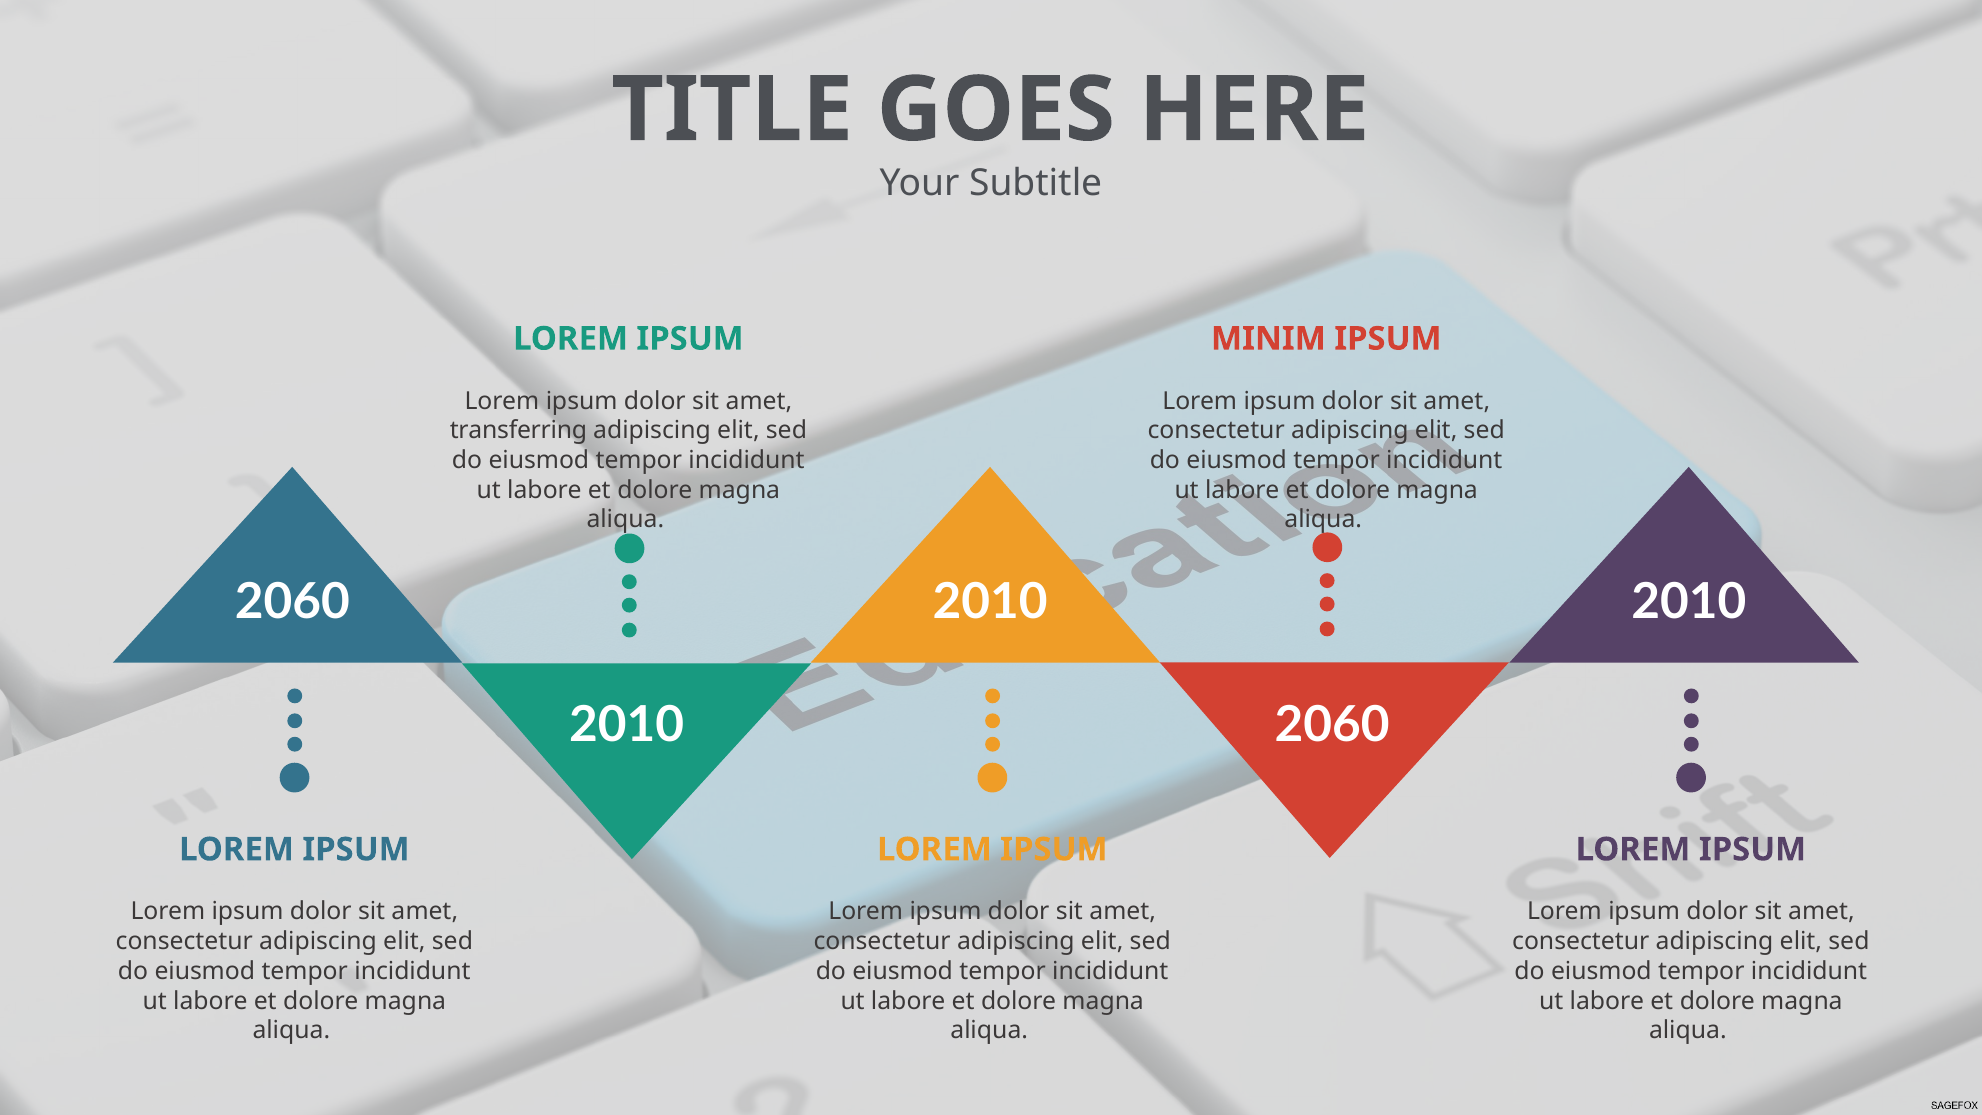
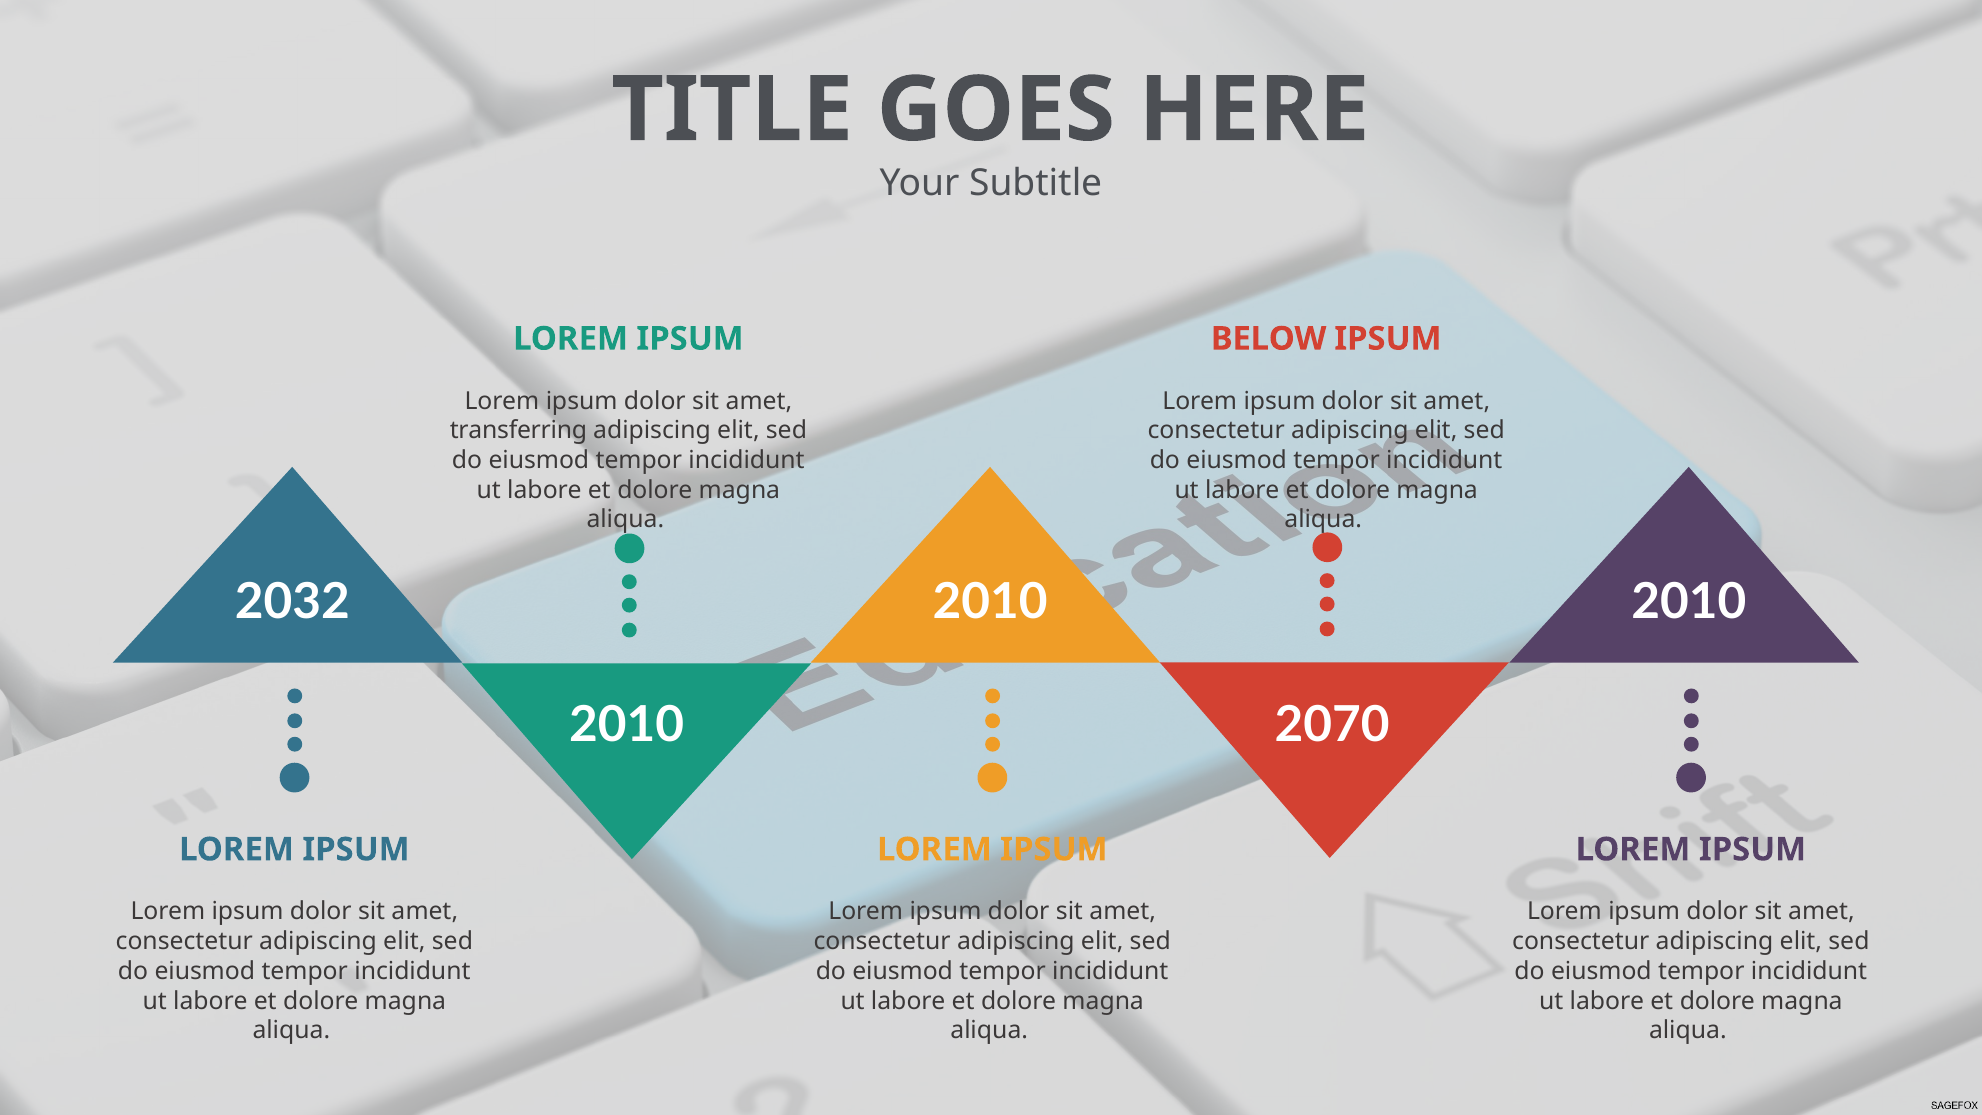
MINIM: MINIM -> BELOW
2060 at (292, 602): 2060 -> 2032
2060 at (1332, 725): 2060 -> 2070
